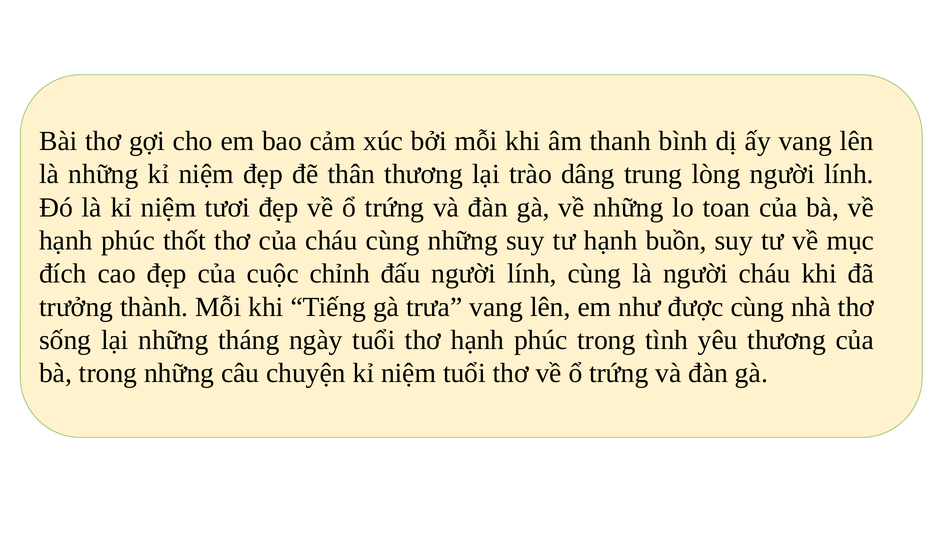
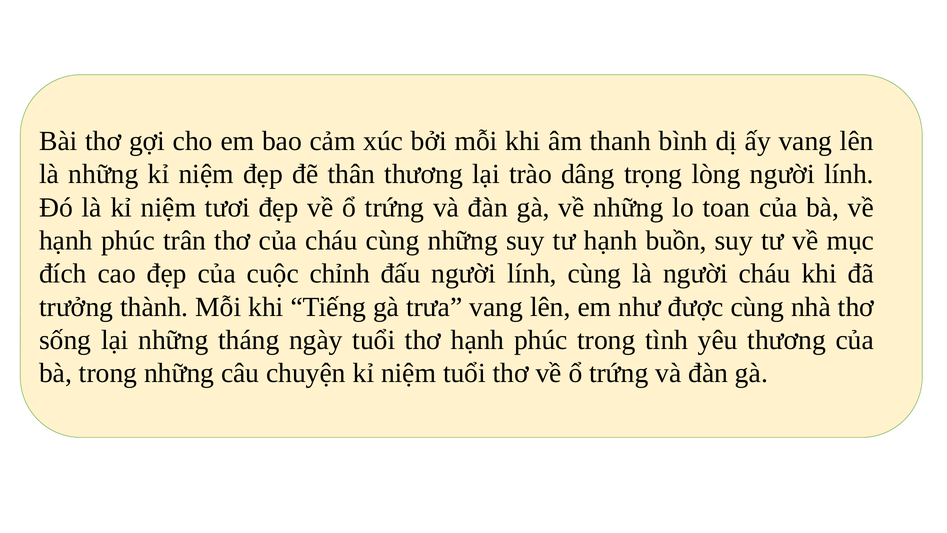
trung: trung -> trọng
thốt: thốt -> trân
